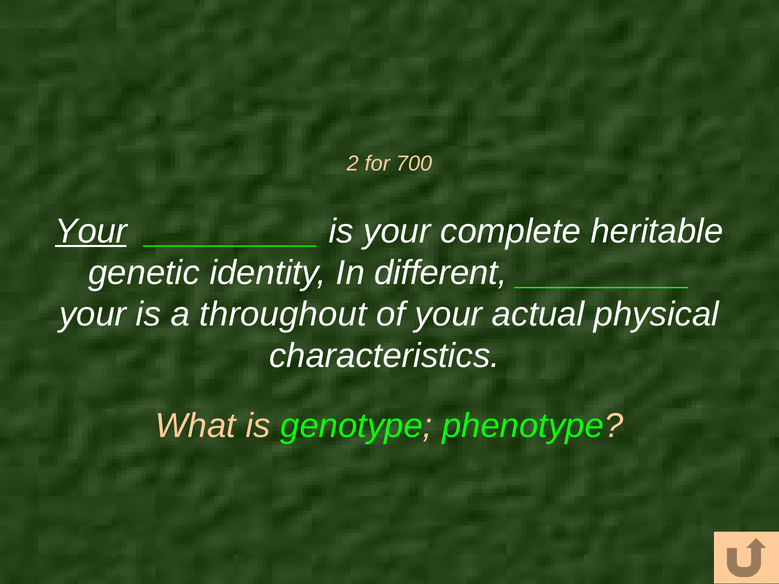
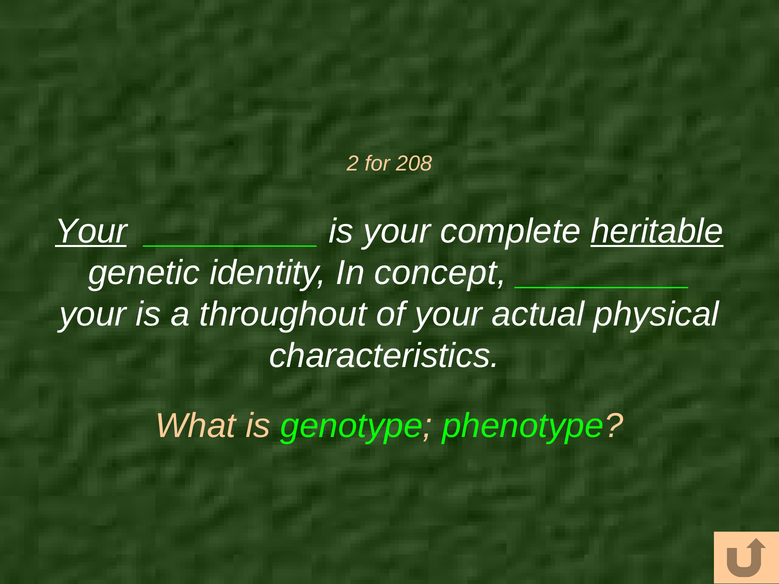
700: 700 -> 208
heritable underline: none -> present
different: different -> concept
